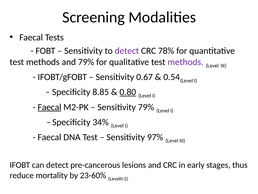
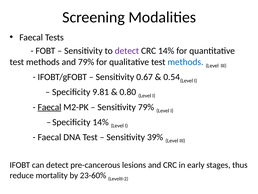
CRC 78%: 78% -> 14%
methods at (185, 62) colour: purple -> blue
8.85: 8.85 -> 9.81
0.80 underline: present -> none
Specificity 34%: 34% -> 14%
97%: 97% -> 39%
